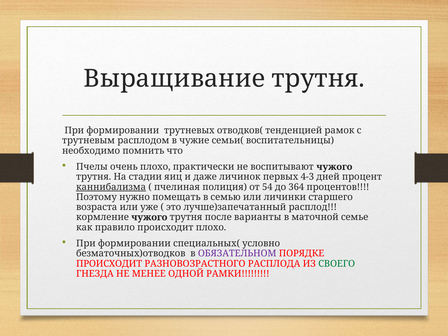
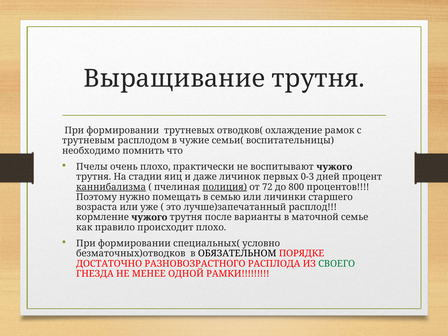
тенденцией: тенденцией -> охлаждение
4-3: 4-3 -> 0-3
полиция underline: none -> present
54: 54 -> 72
364: 364 -> 800
ОБЯЗАТЕЛЬНОМ colour: purple -> black
ПРОИСХОДИТ at (109, 264): ПРОИСХОДИТ -> ДОСТАТОЧНО
